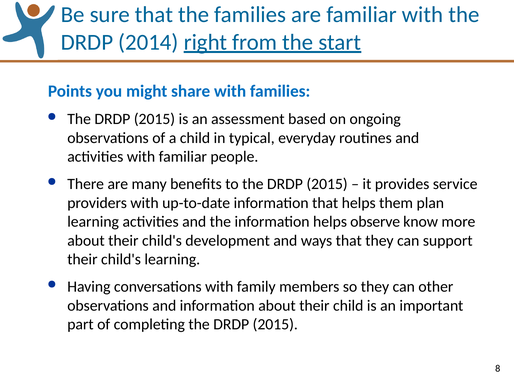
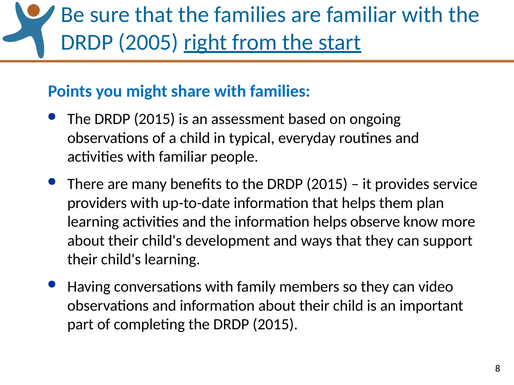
2014: 2014 -> 2005
other: other -> video
